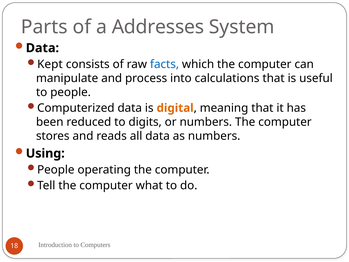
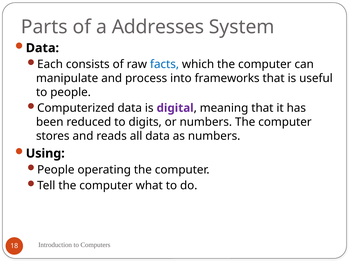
Kept: Kept -> Each
calculations: calculations -> frameworks
digital colour: orange -> purple
